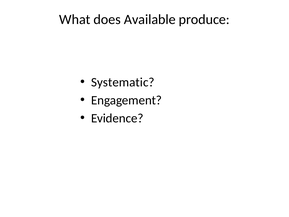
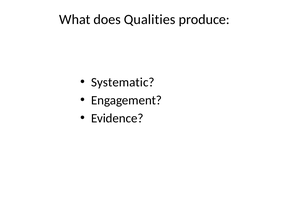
Available: Available -> Qualities
